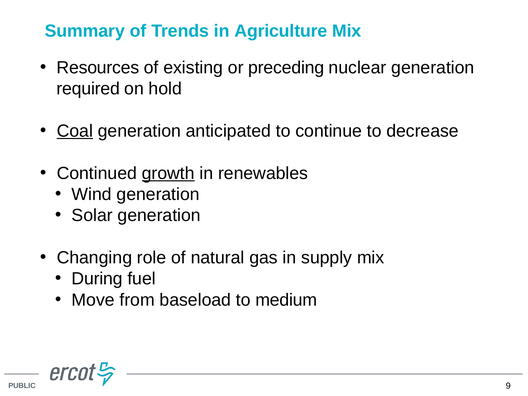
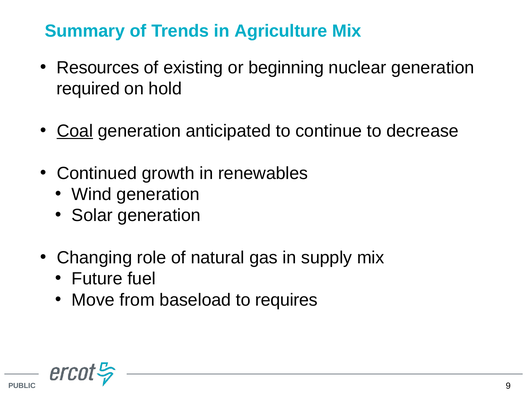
preceding: preceding -> beginning
growth underline: present -> none
During: During -> Future
medium: medium -> requires
